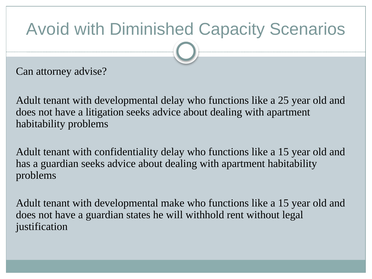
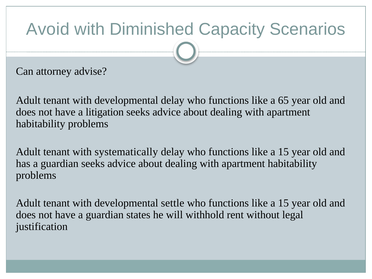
25: 25 -> 65
confidentiality: confidentiality -> systematically
make: make -> settle
